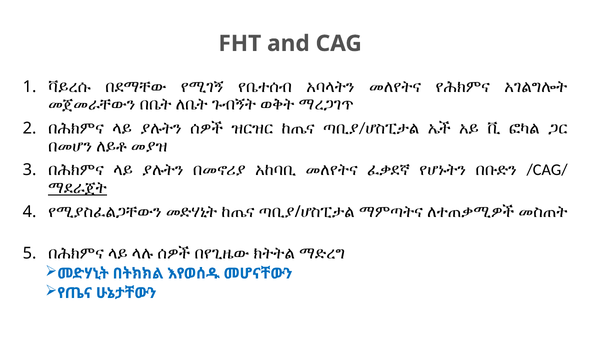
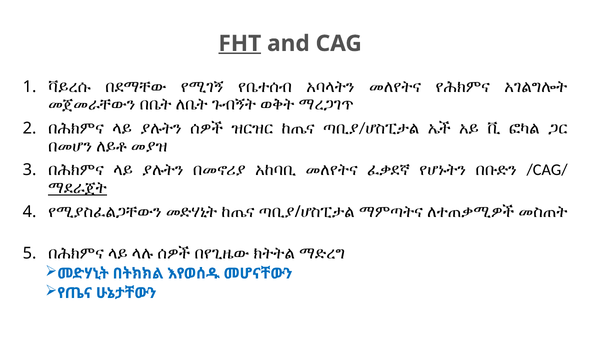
FHT underline: none -> present
